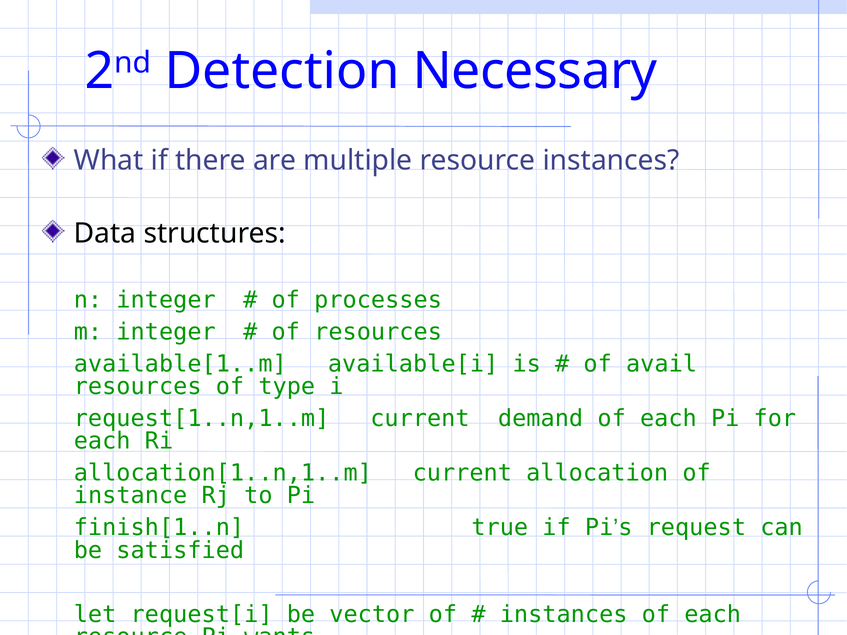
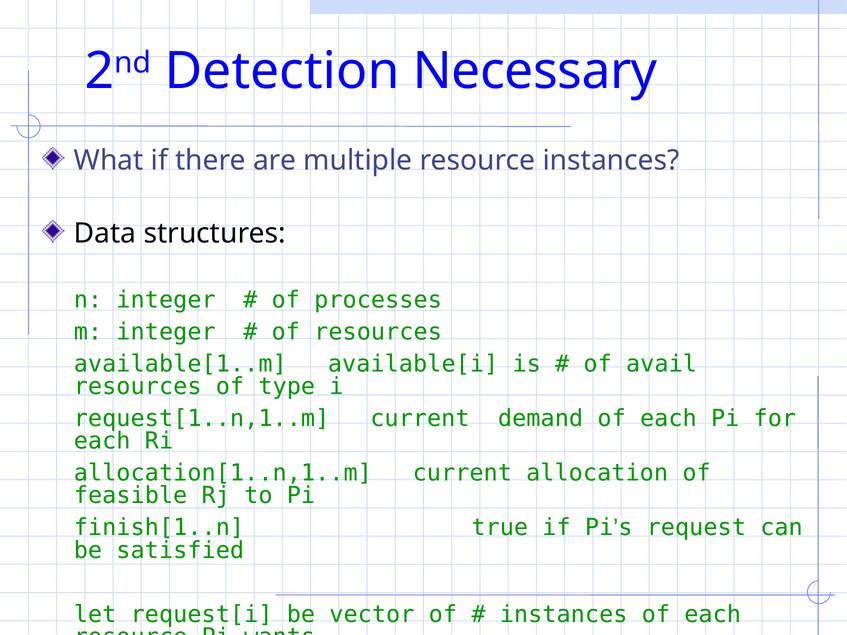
instance: instance -> feasible
